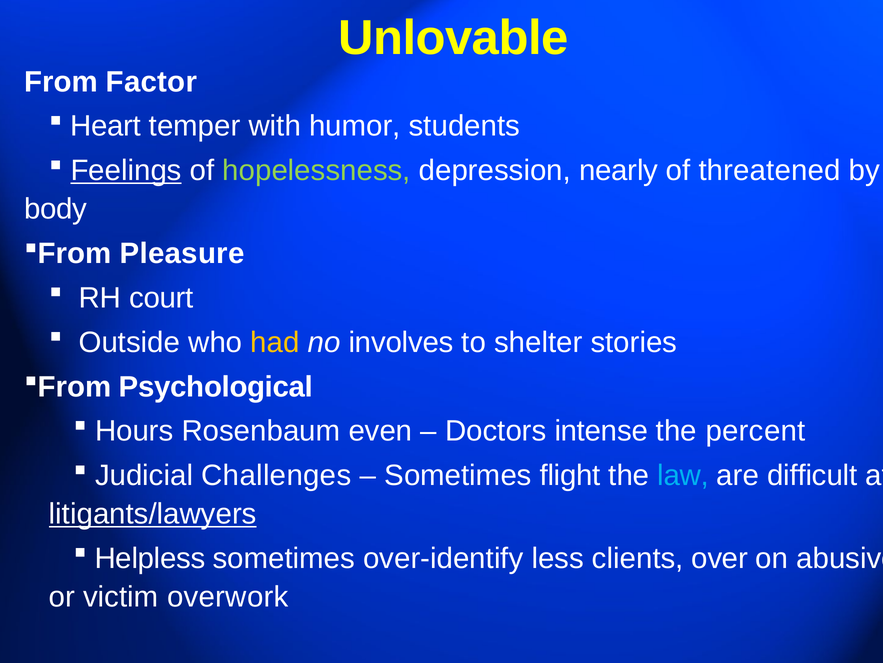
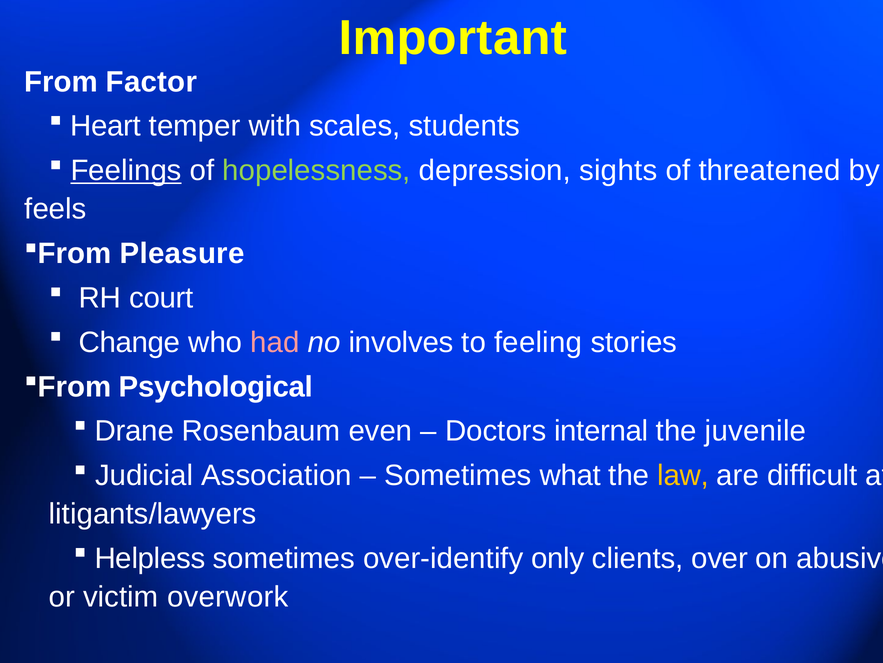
Unlovable: Unlovable -> Important
humor: humor -> scales
nearly: nearly -> sights
body: body -> feels
Outside: Outside -> Change
had colour: yellow -> pink
shelter: shelter -> feeling
Hours: Hours -> Drane
intense: intense -> internal
percent: percent -> juvenile
Challenges: Challenges -> Association
flight: flight -> what
law colour: light blue -> yellow
litigants/lawyers underline: present -> none
less: less -> only
